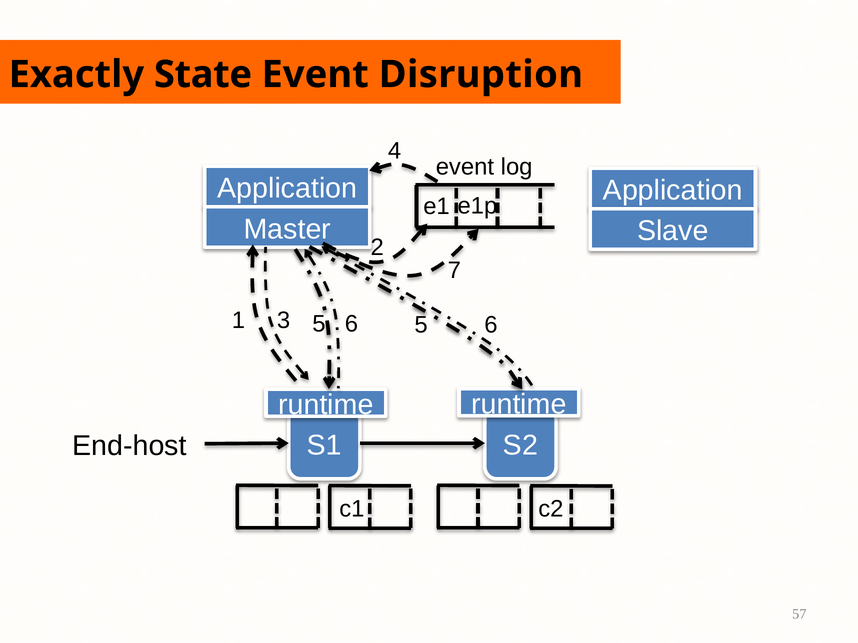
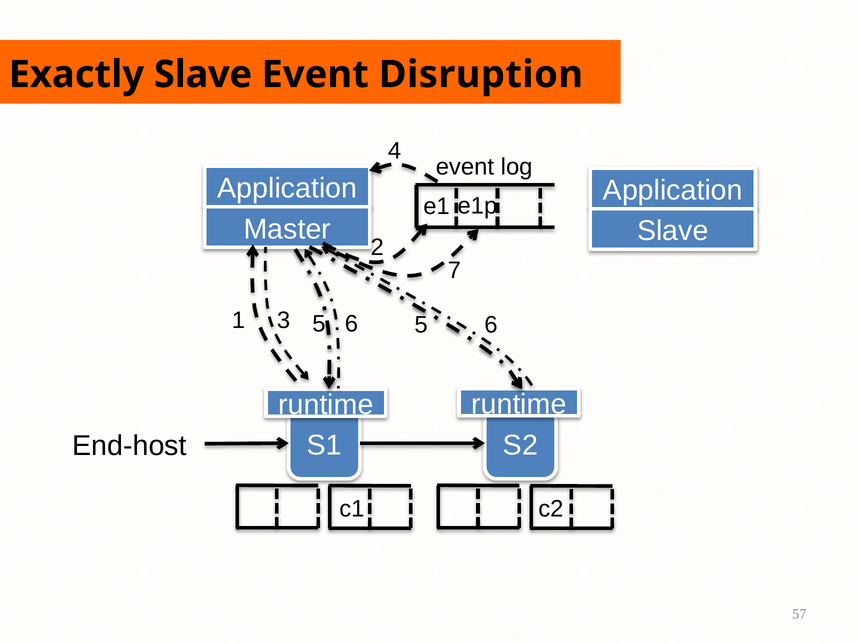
Exactly State: State -> Slave
